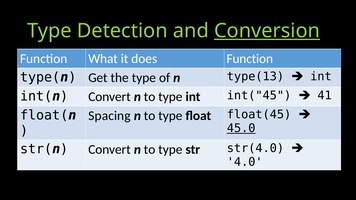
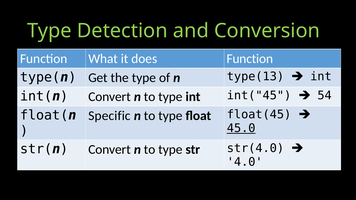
Conversion underline: present -> none
41: 41 -> 54
Spacing: Spacing -> Specific
